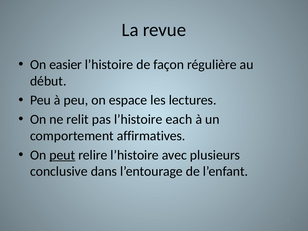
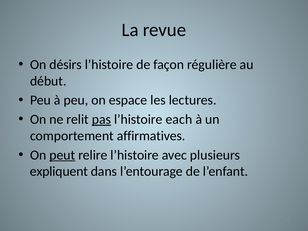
easier: easier -> désirs
pas underline: none -> present
conclusive: conclusive -> expliquent
